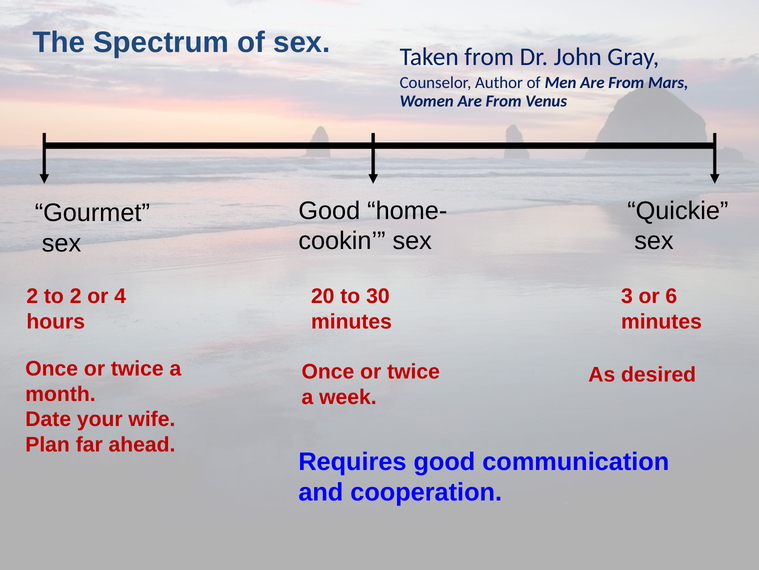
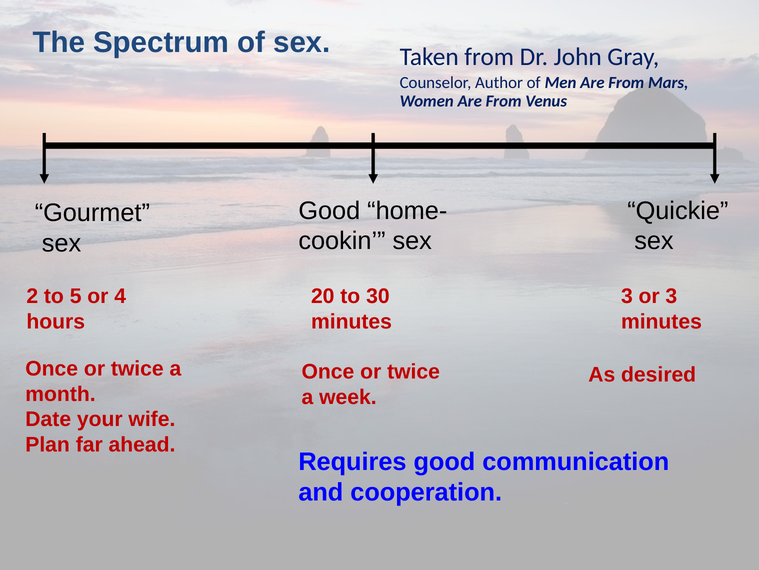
to 2: 2 -> 5
or 6: 6 -> 3
